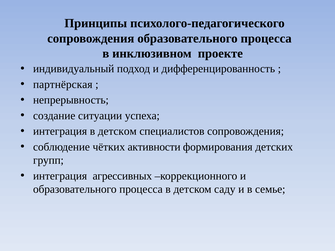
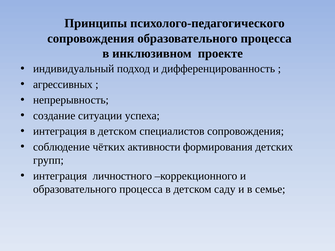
партнёрская: партнёрская -> агрессивных
агрессивных: агрессивных -> личностного
